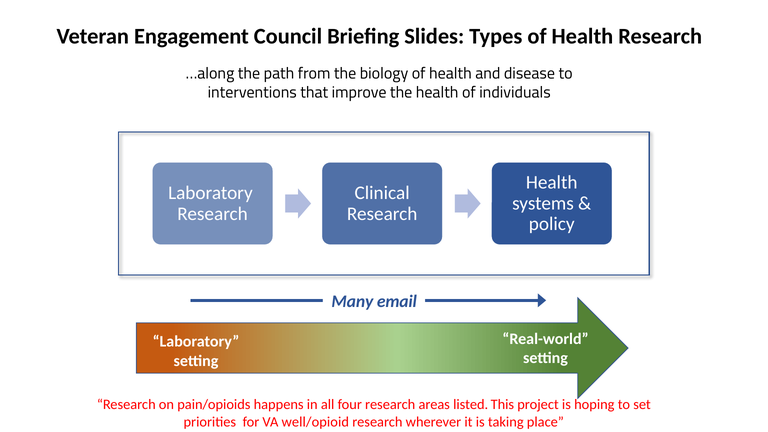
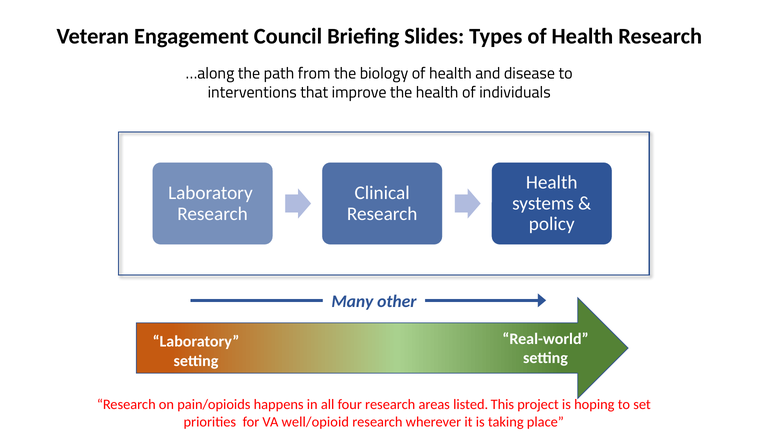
email: email -> other
